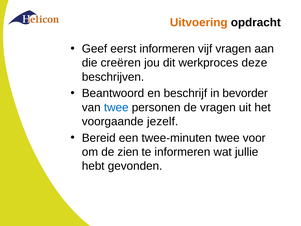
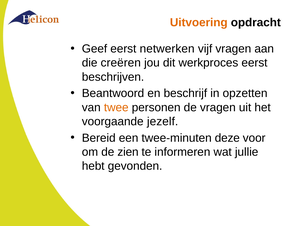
eerst informeren: informeren -> netwerken
werkproces deze: deze -> eerst
bevorder: bevorder -> opzetten
twee at (116, 107) colour: blue -> orange
twee-minuten twee: twee -> deze
